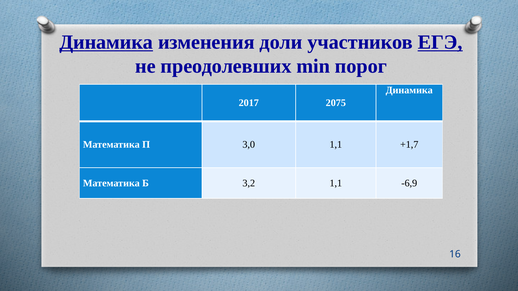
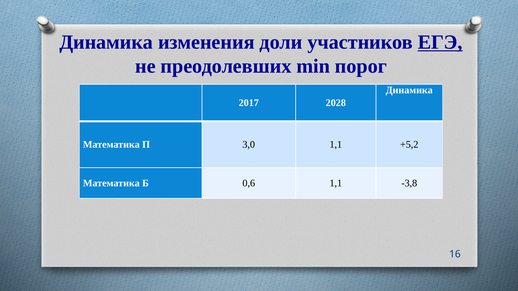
Динамика at (106, 42) underline: present -> none
2075: 2075 -> 2028
+1,7: +1,7 -> +5,2
3,2: 3,2 -> 0,6
-6,9: -6,9 -> -3,8
